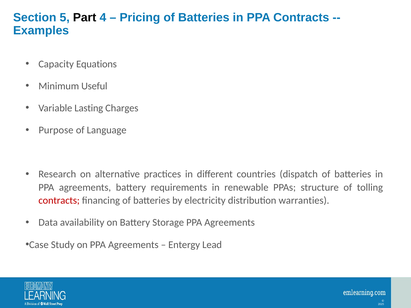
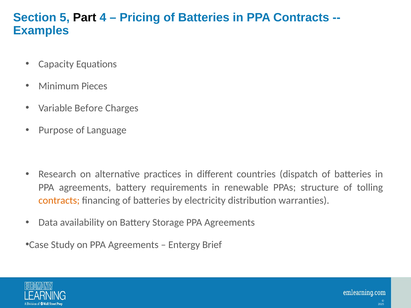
Useful: Useful -> Pieces
Lasting: Lasting -> Before
contracts at (59, 201) colour: red -> orange
Lead: Lead -> Brief
